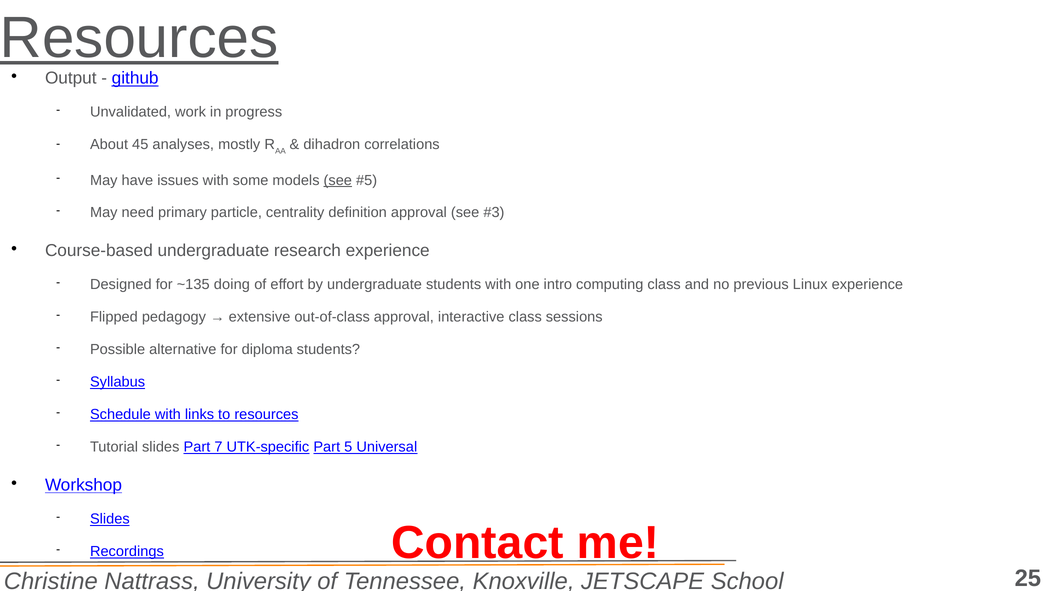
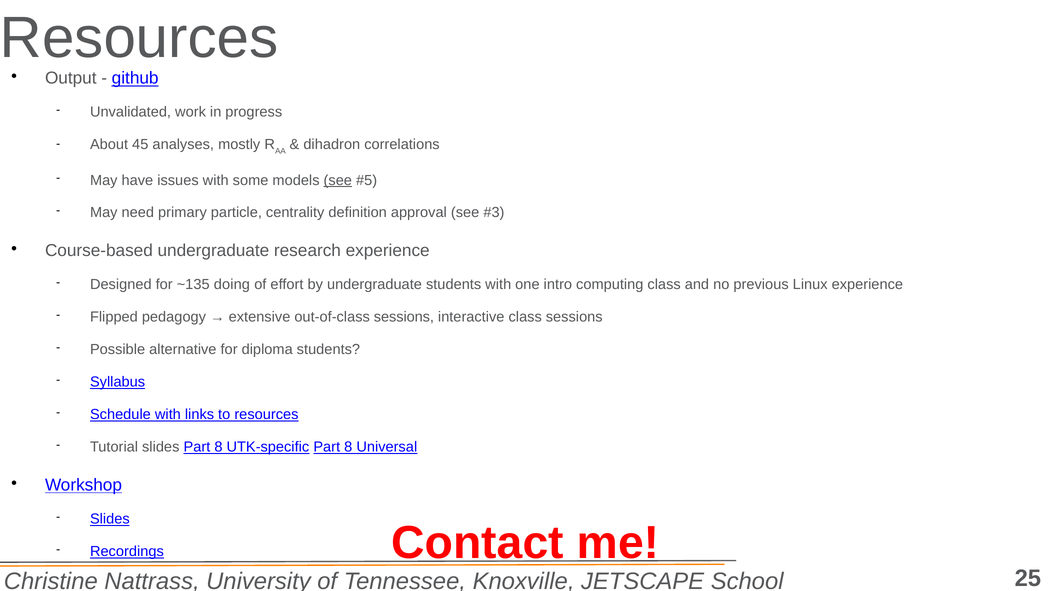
Resources at (139, 38) underline: present -> none
out-of-class approval: approval -> sessions
slides Part 7: 7 -> 8
UTK-specific Part 5: 5 -> 8
